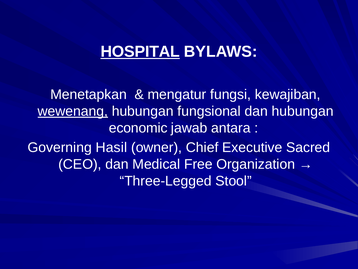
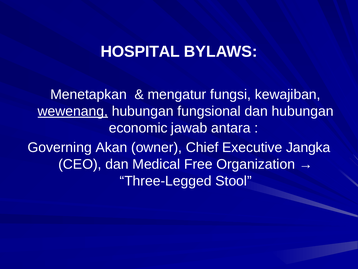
HOSPITAL underline: present -> none
Hasil: Hasil -> Akan
Sacred: Sacred -> Jangka
